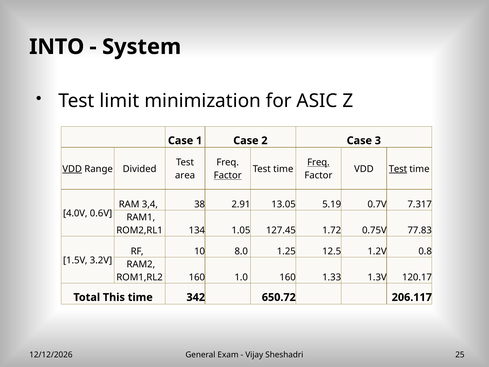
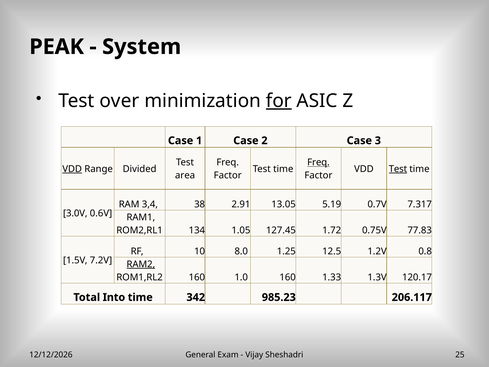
INTO: INTO -> PEAK
limit: limit -> over
for underline: none -> present
Factor at (228, 175) underline: present -> none
4.0V: 4.0V -> 3.0V
3.2V: 3.2V -> 7.2V
RAM2 underline: none -> present
This: This -> Into
650.72: 650.72 -> 985.23
